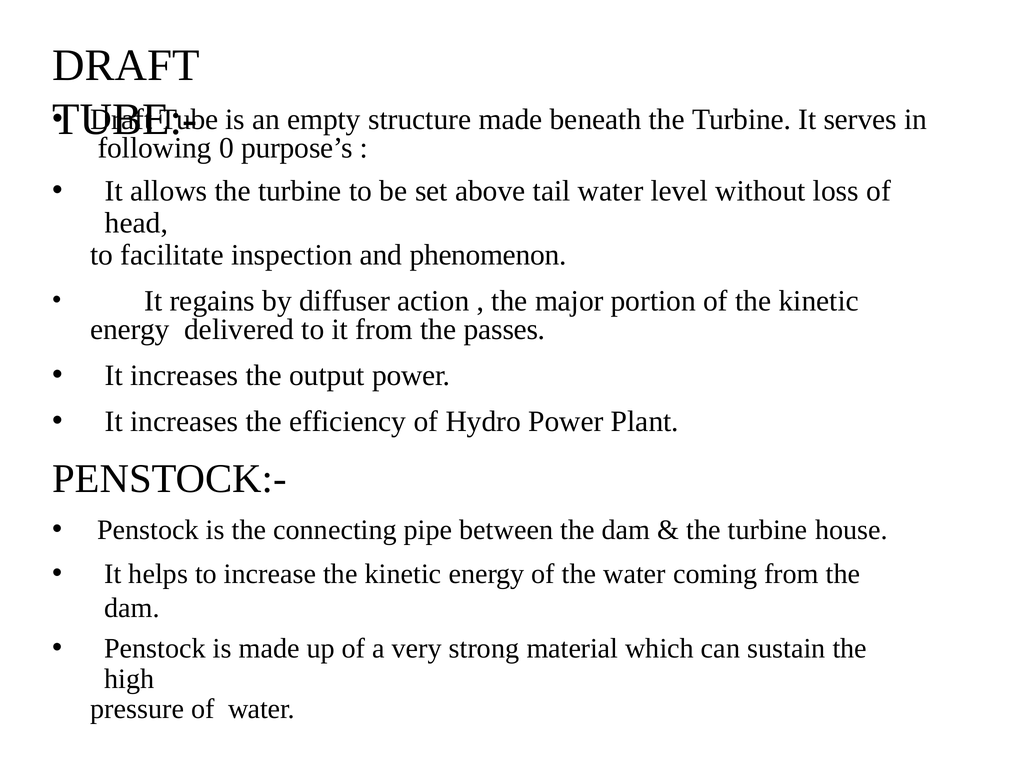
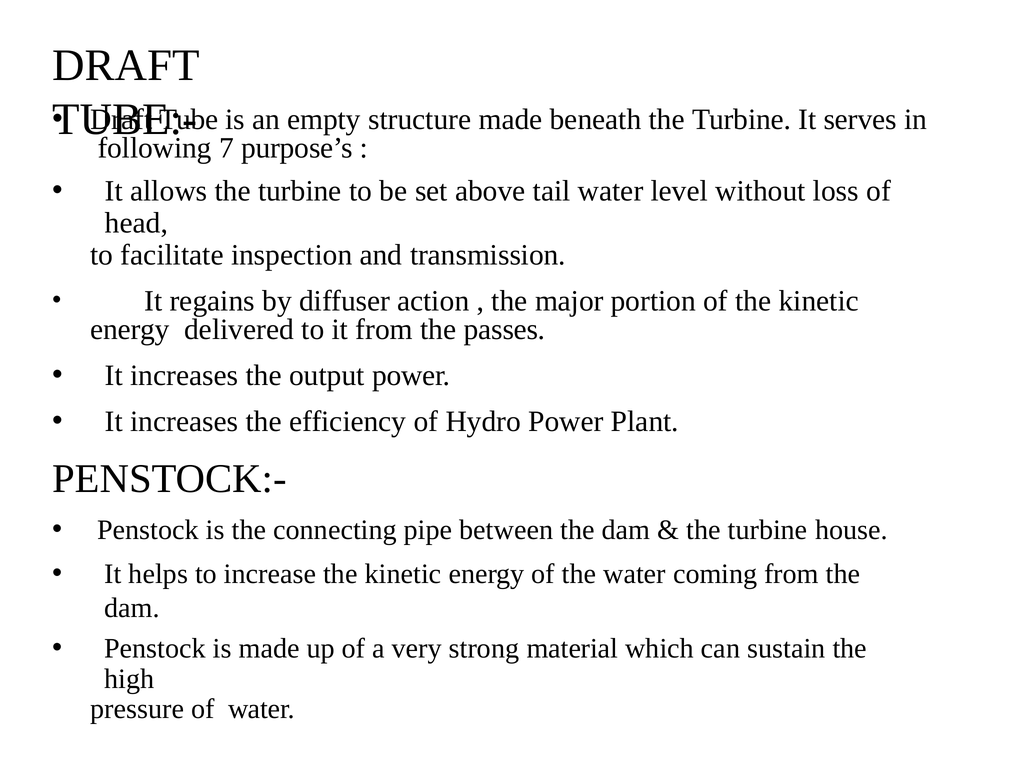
0: 0 -> 7
phenomenon: phenomenon -> transmission
